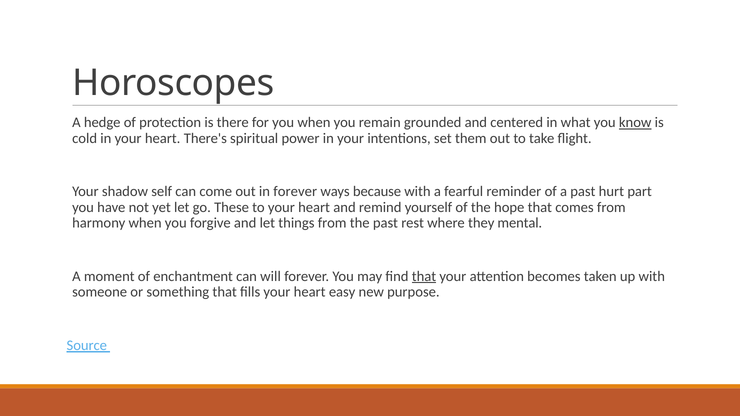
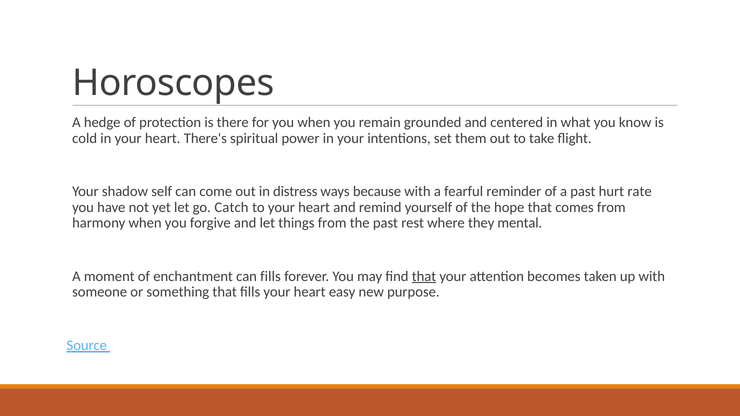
know underline: present -> none
in forever: forever -> distress
part: part -> rate
These: These -> Catch
can will: will -> fills
